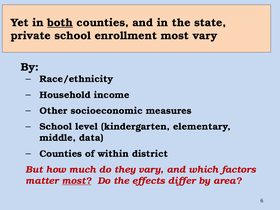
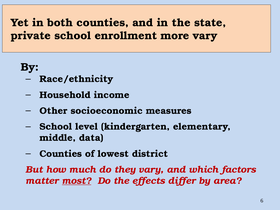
both underline: present -> none
enrollment most: most -> more
within: within -> lowest
